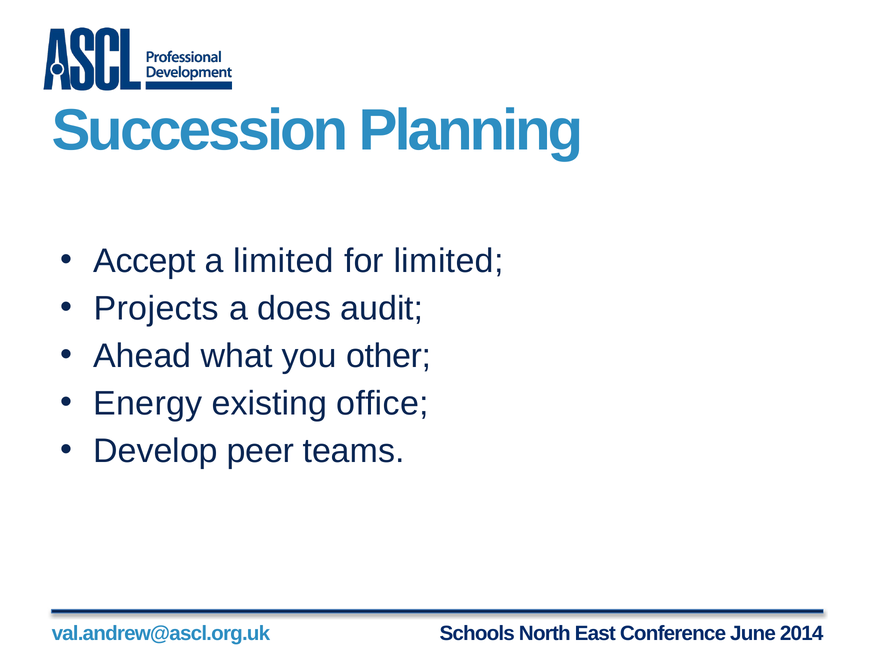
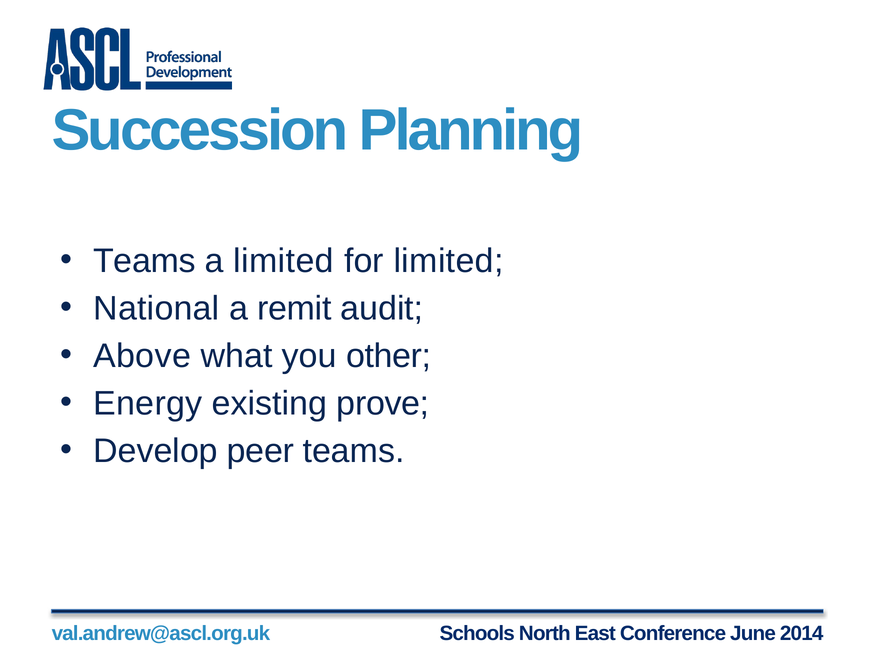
Accept at (144, 261): Accept -> Teams
Projects: Projects -> National
does: does -> remit
Ahead: Ahead -> Above
office: office -> prove
